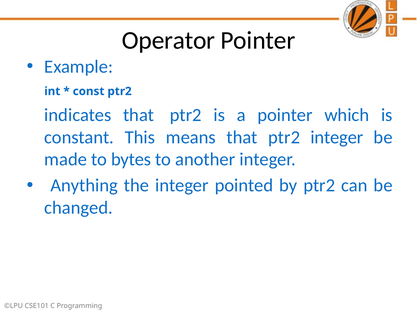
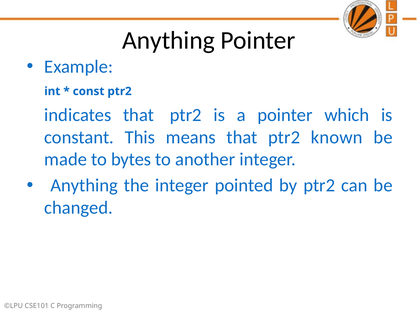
Operator at (169, 40): Operator -> Anything
ptr2 integer: integer -> known
